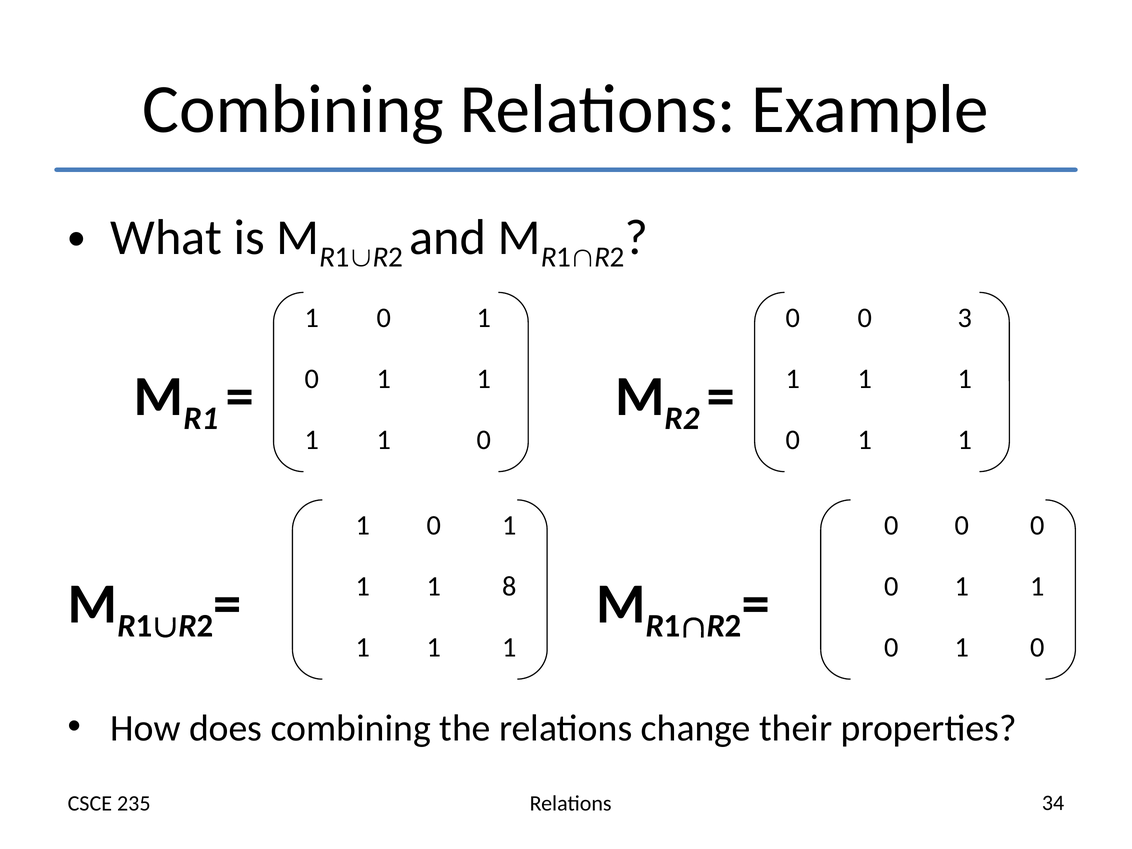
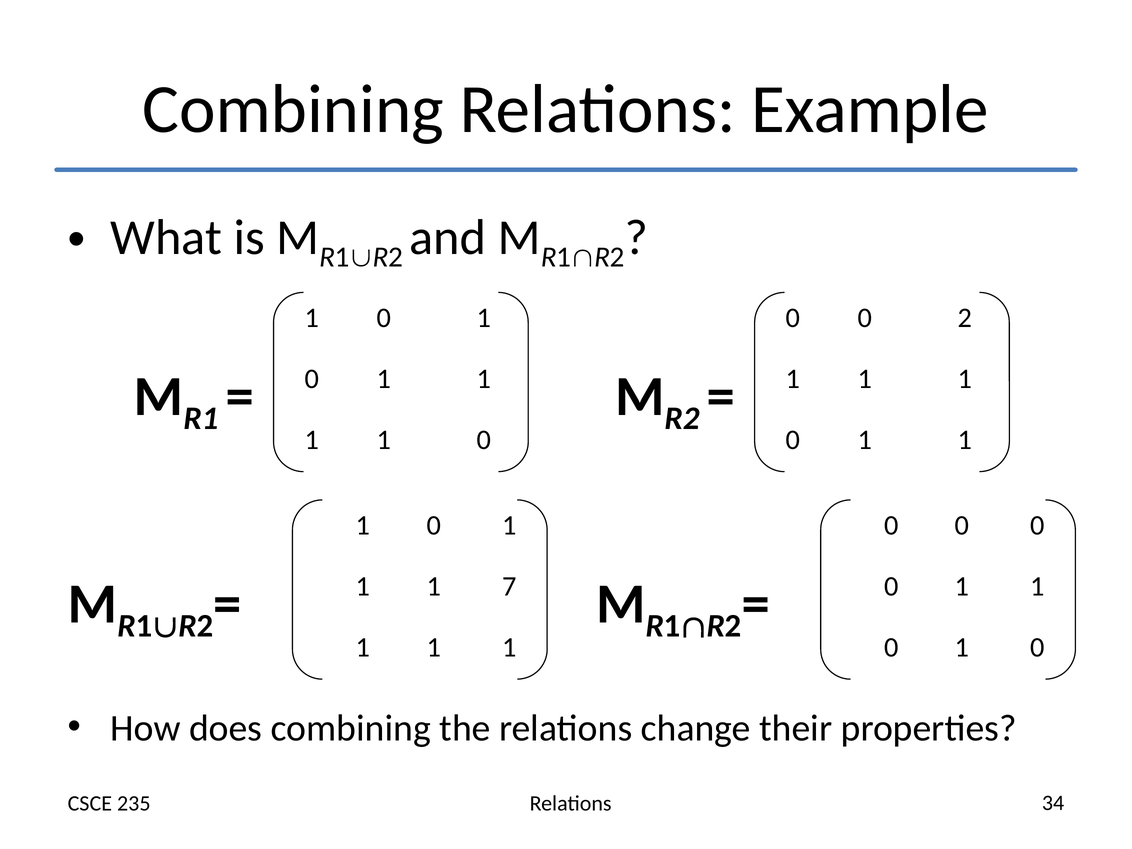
3: 3 -> 2
8: 8 -> 7
